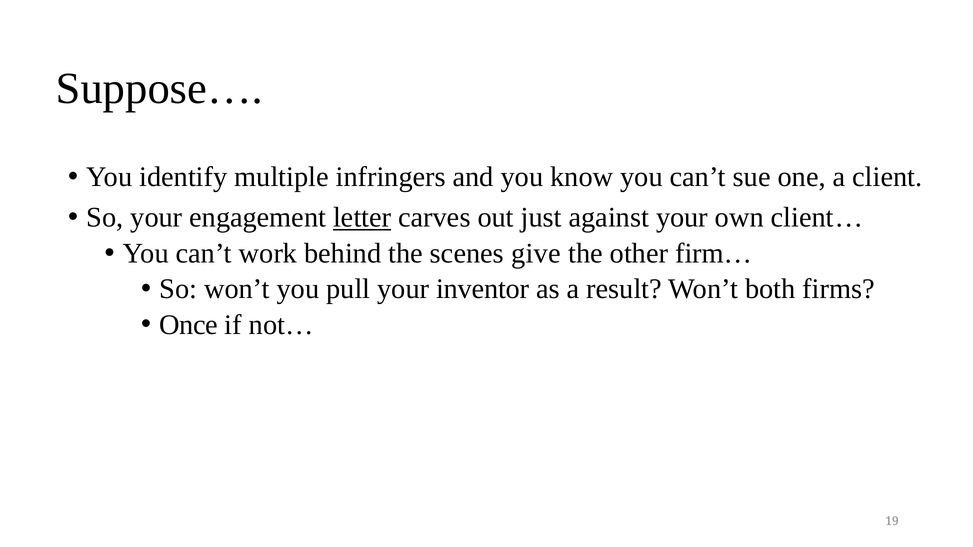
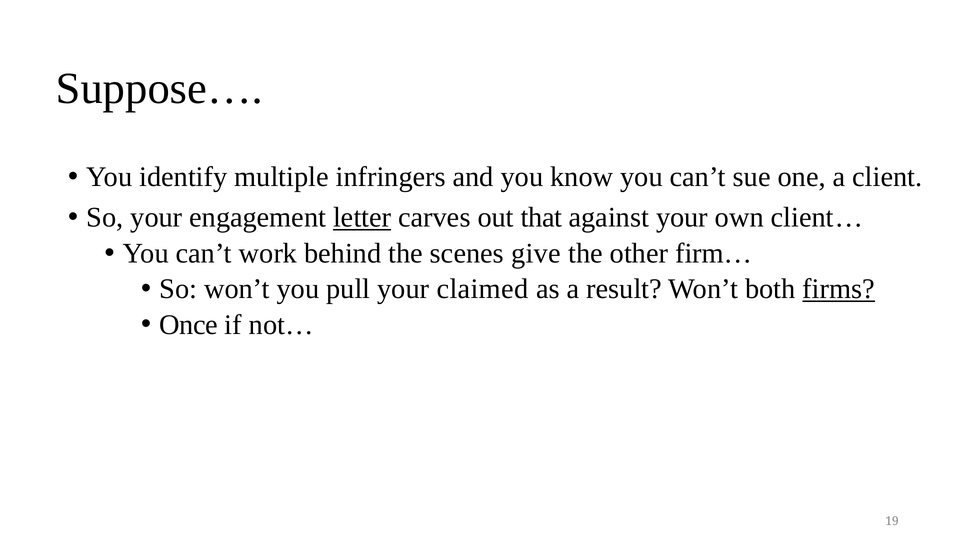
just: just -> that
inventor: inventor -> claimed
firms underline: none -> present
